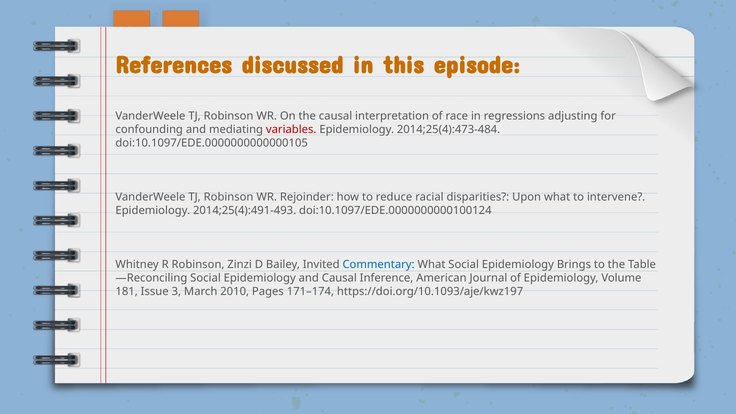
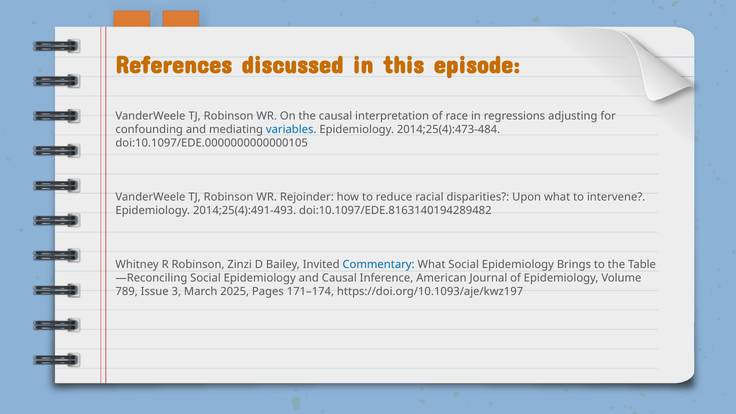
variables colour: red -> blue
doi:10.1097/EDE.0000000000100124: doi:10.1097/EDE.0000000000100124 -> doi:10.1097/EDE.8163140194289482
181: 181 -> 789
2010: 2010 -> 2025
